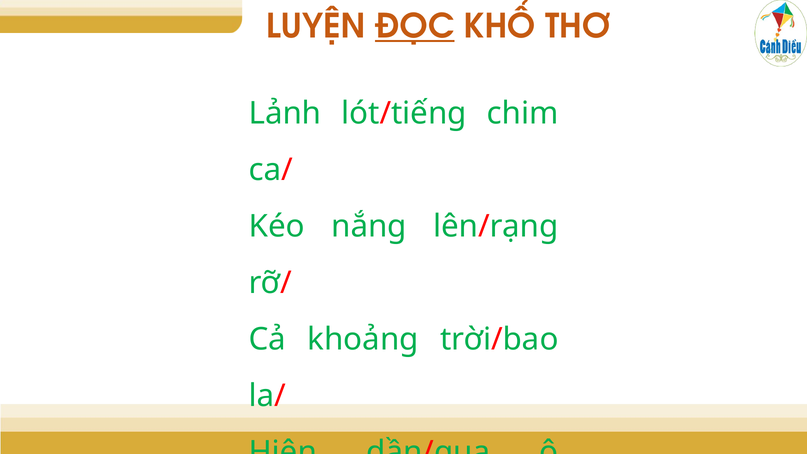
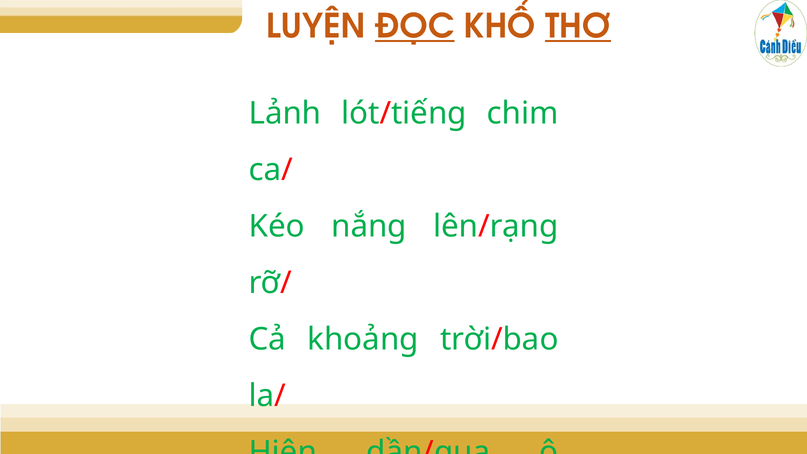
THƠ underline: none -> present
